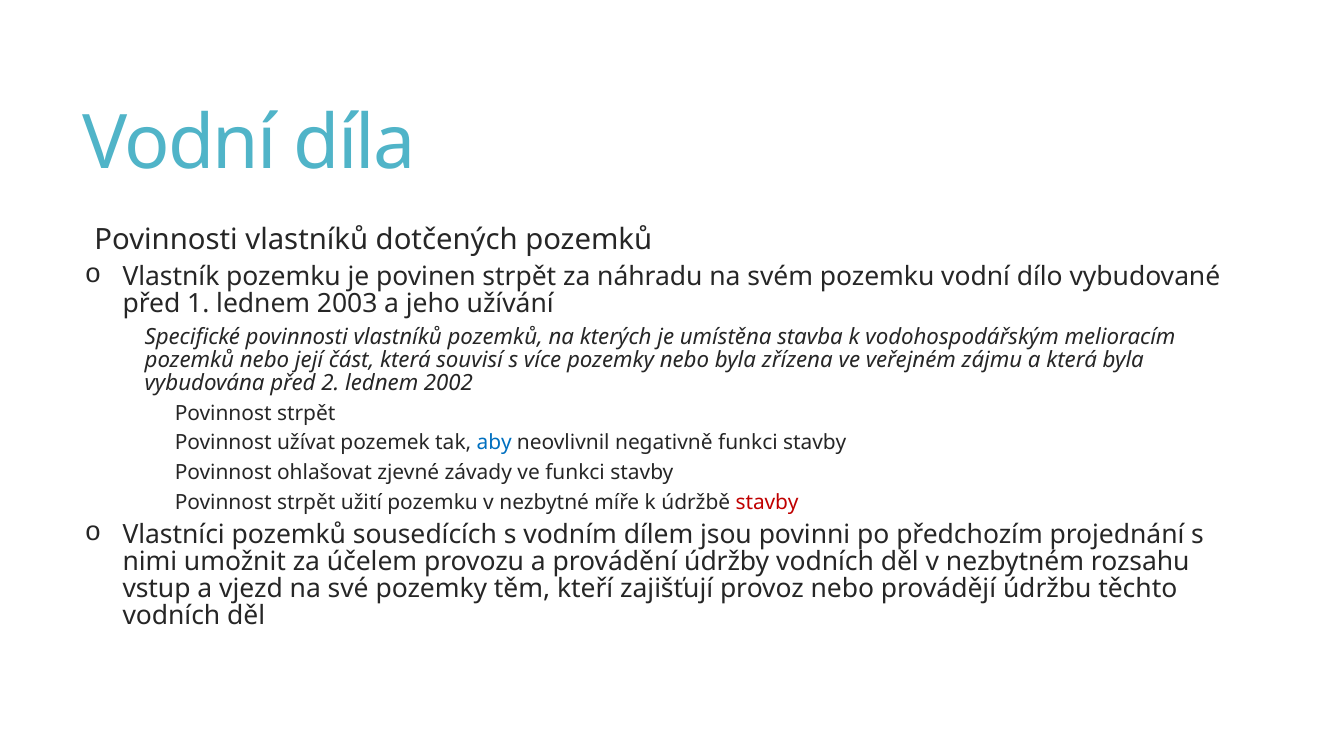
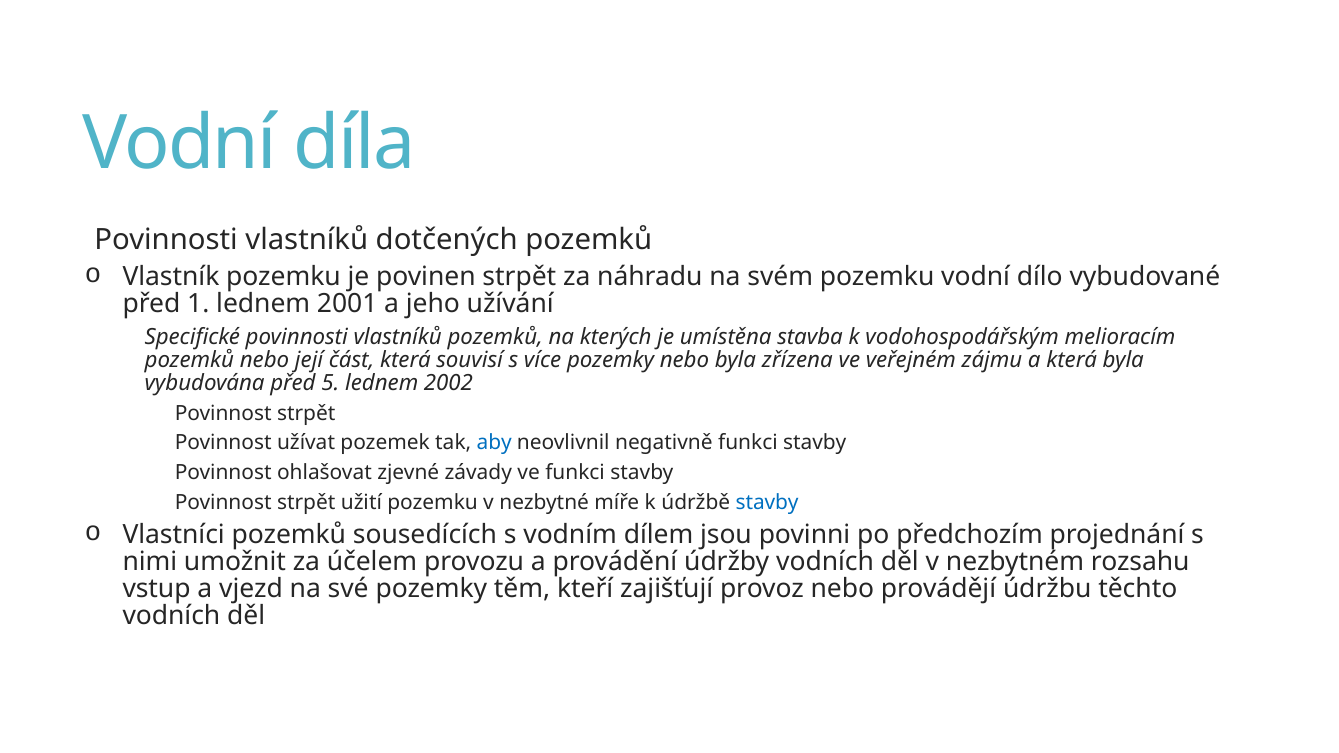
2003: 2003 -> 2001
2: 2 -> 5
stavby at (767, 503) colour: red -> blue
